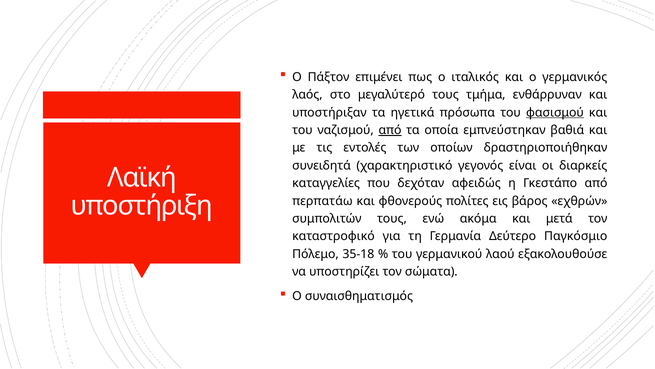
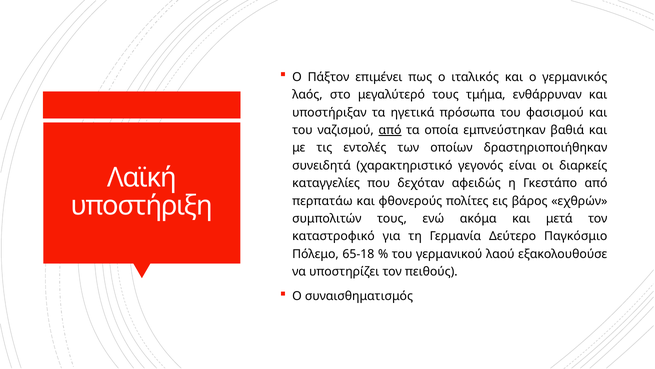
φασισμού underline: present -> none
35-18: 35-18 -> 65-18
σώματα: σώματα -> πειθούς
